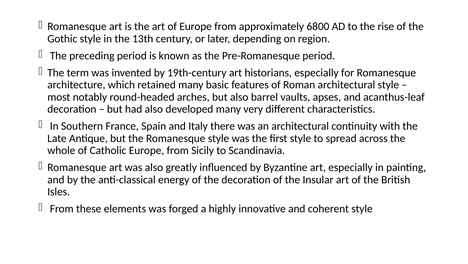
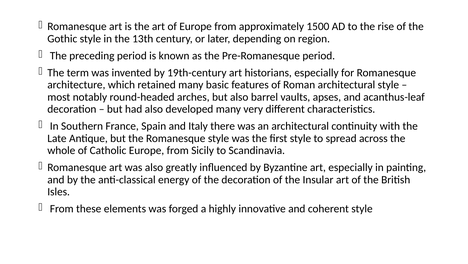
6800: 6800 -> 1500
